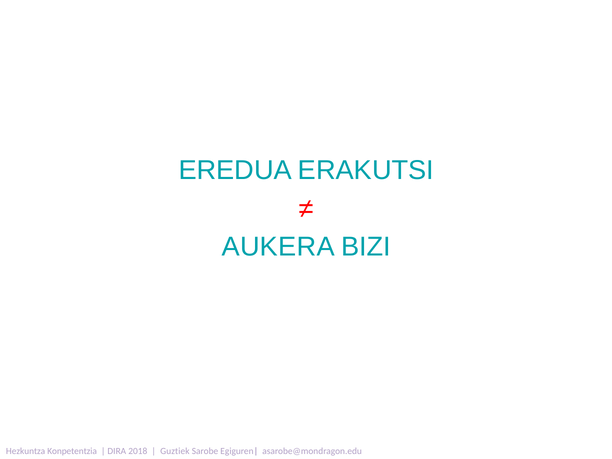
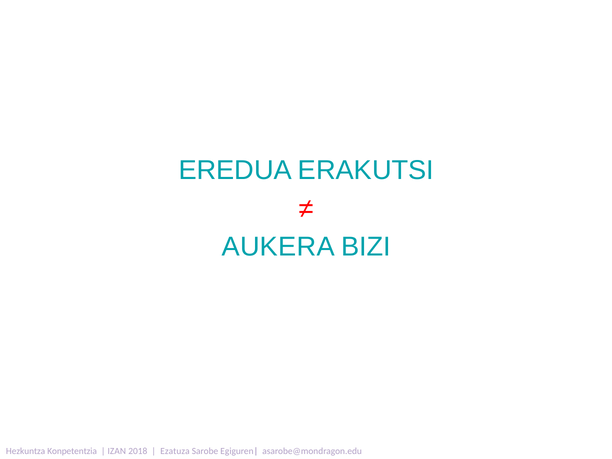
DIRA: DIRA -> IZAN
Guztiek: Guztiek -> Ezatuza
